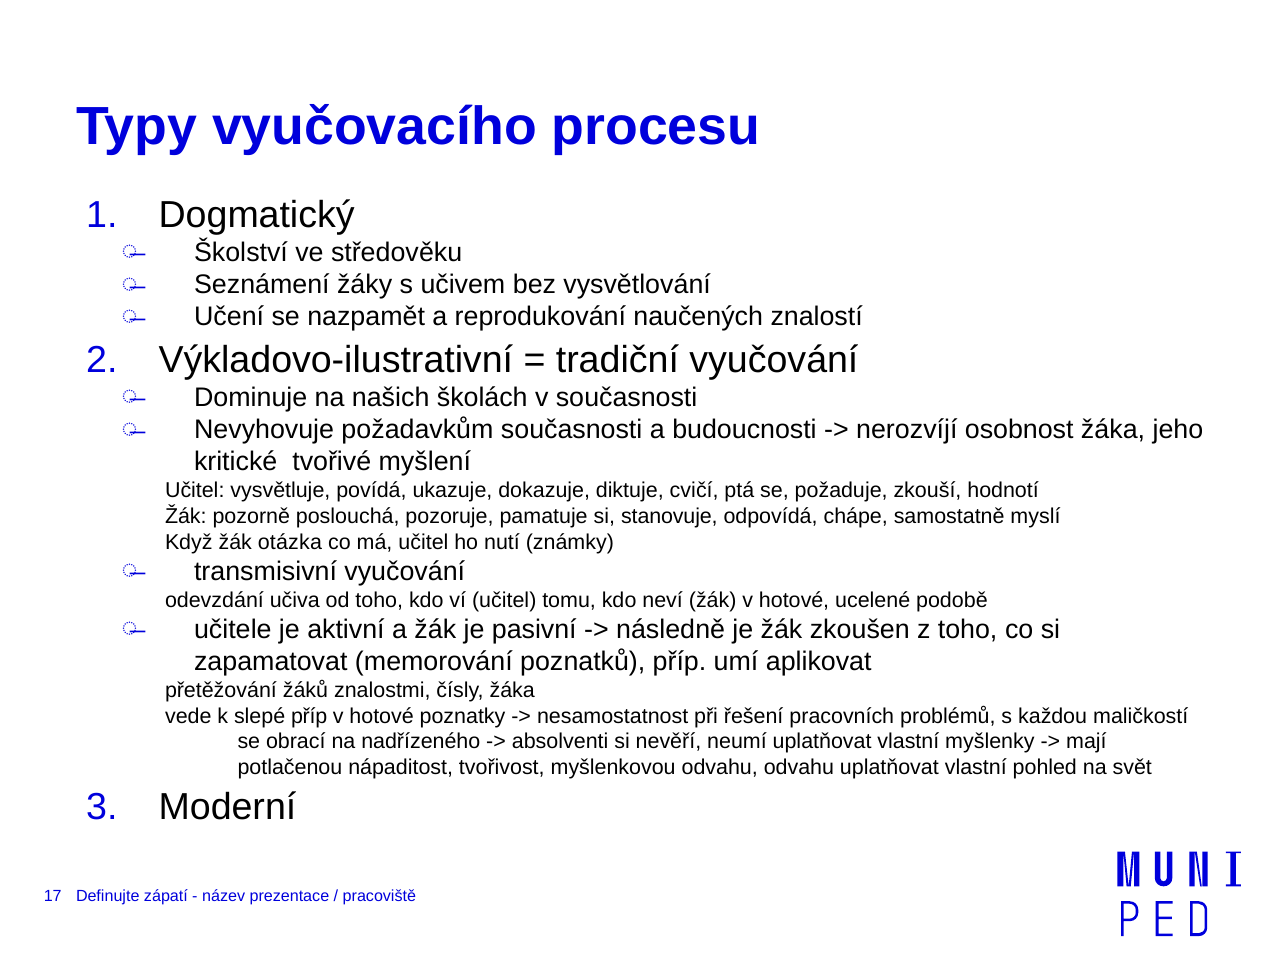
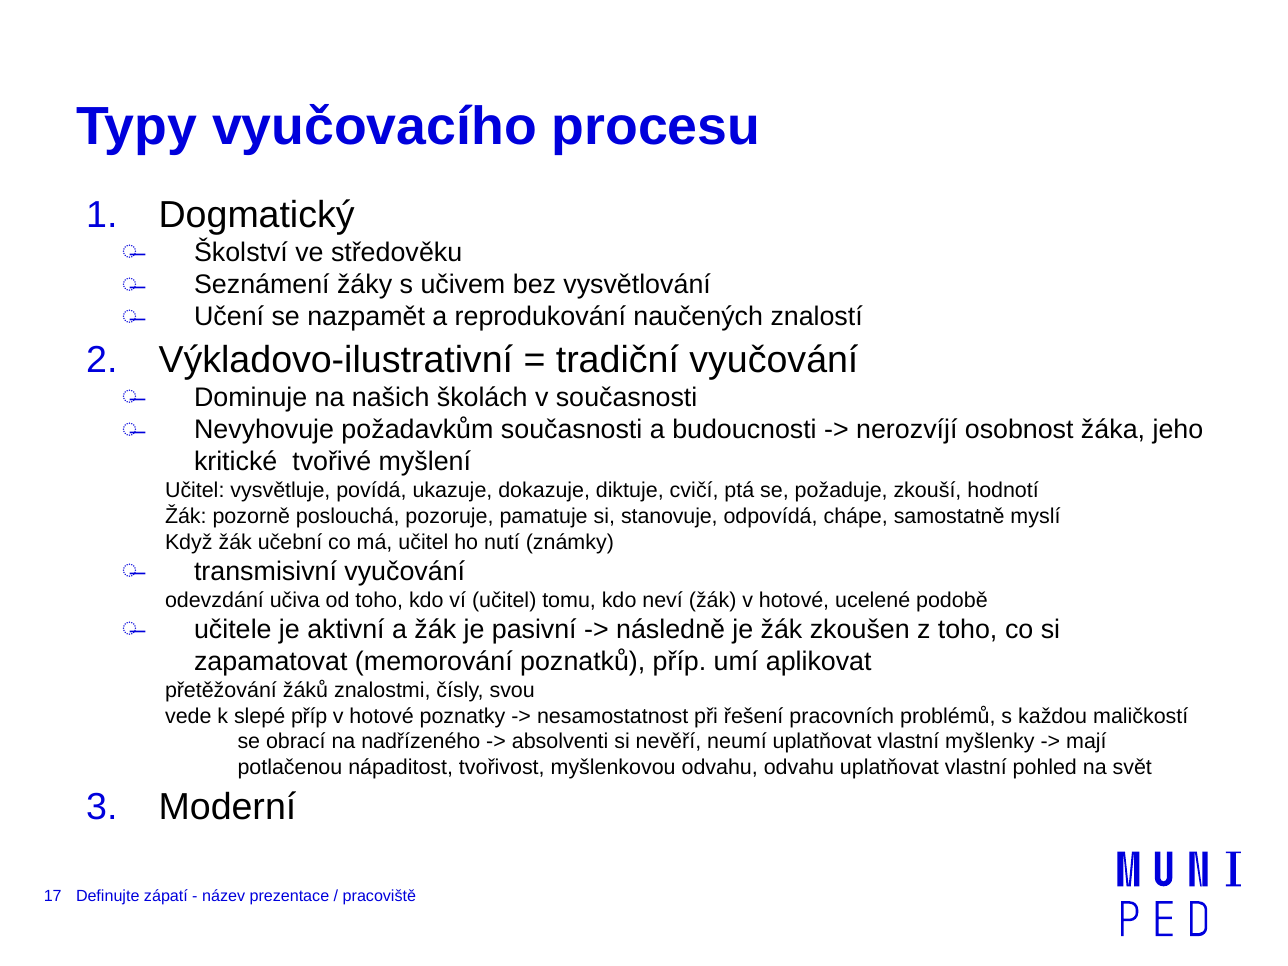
otázka: otázka -> učební
čísly žáka: žáka -> svou
